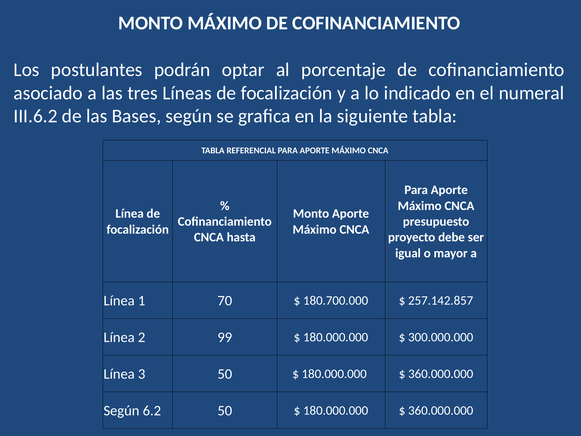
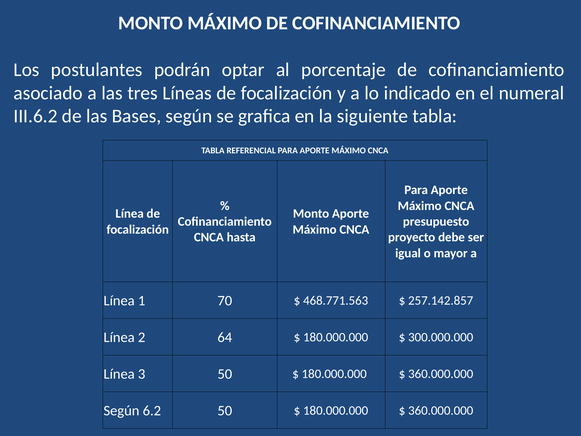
180.700.000: 180.700.000 -> 468.771.563
99: 99 -> 64
